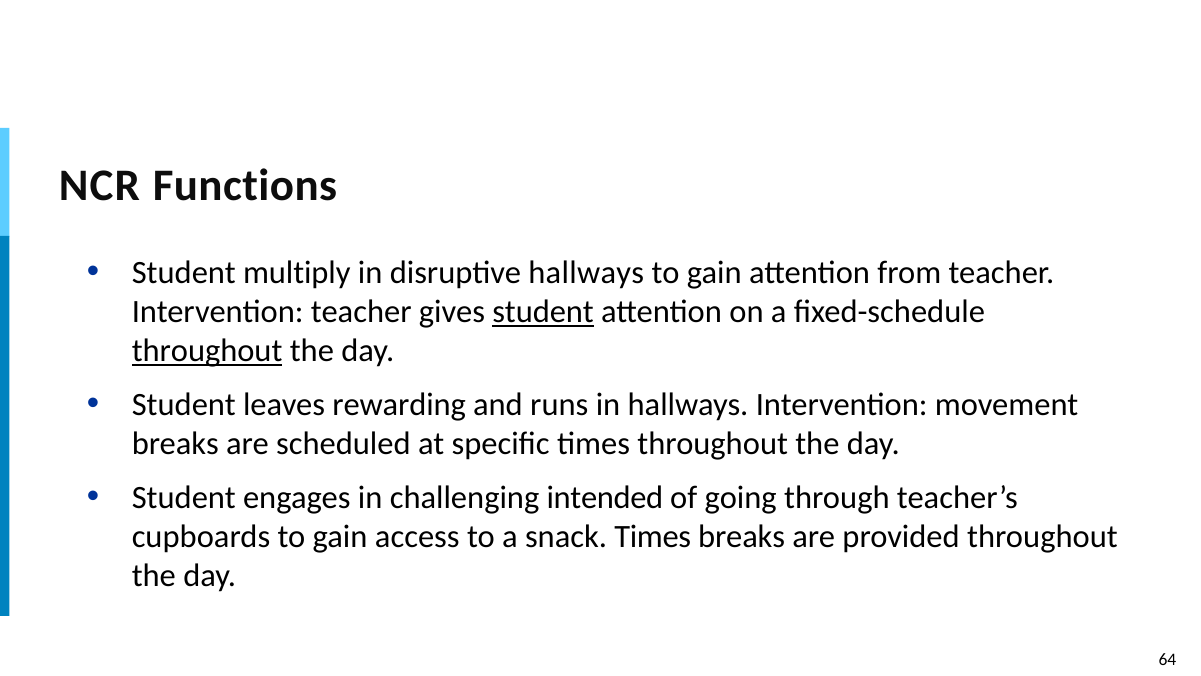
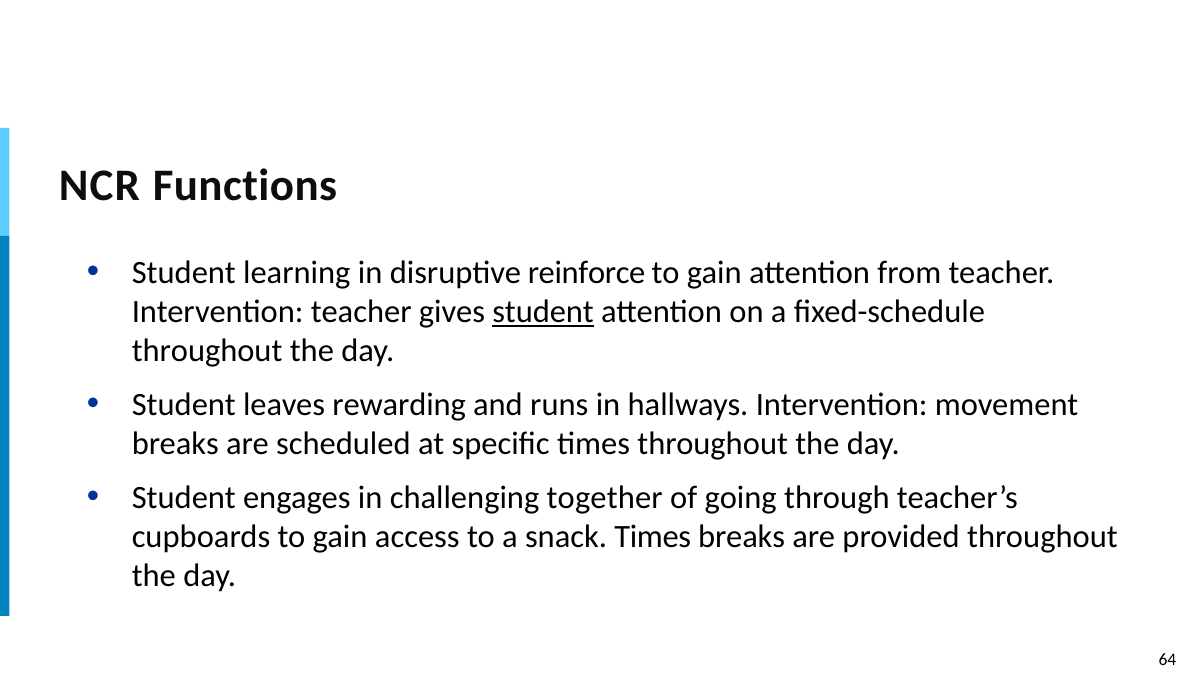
multiply: multiply -> learning
disruptive hallways: hallways -> reinforce
throughout at (207, 350) underline: present -> none
intended: intended -> together
